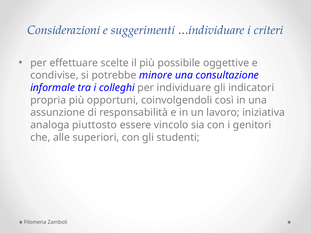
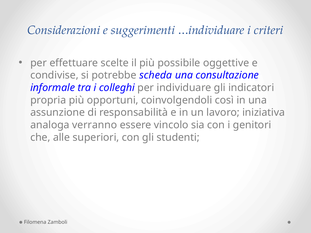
minore: minore -> scheda
piuttosto: piuttosto -> verranno
